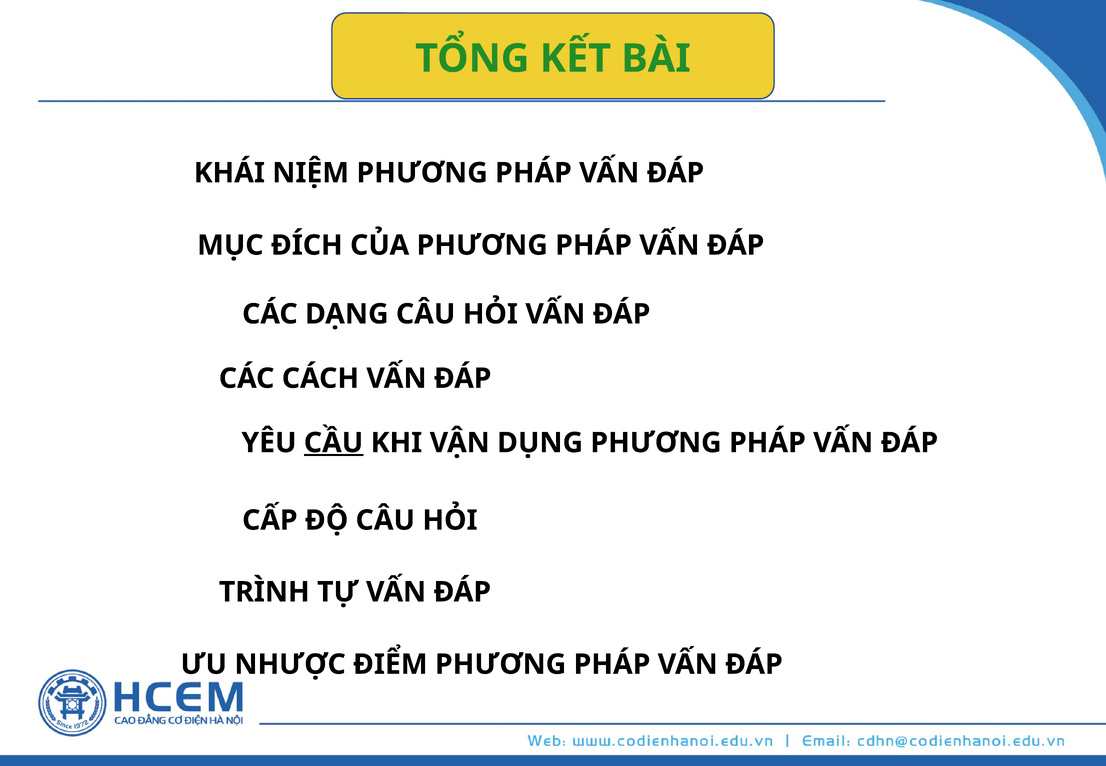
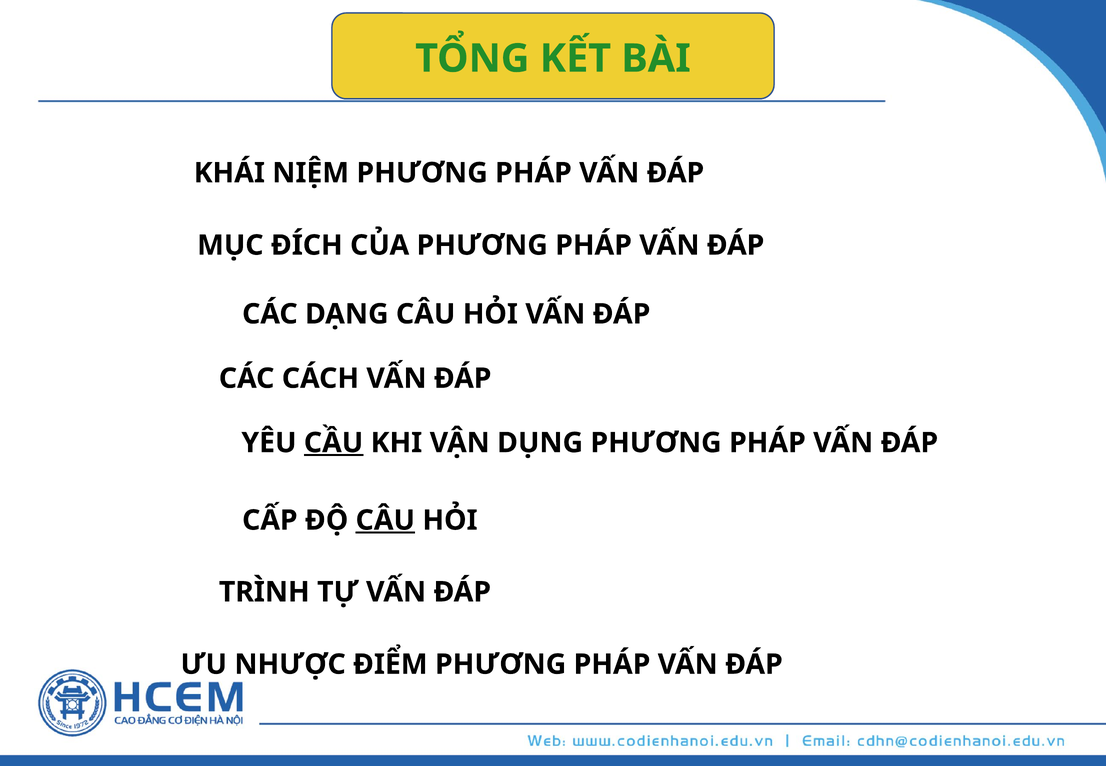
CÂU at (385, 520) underline: none -> present
